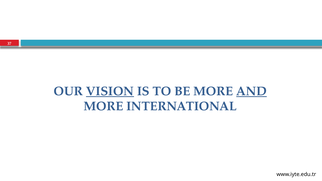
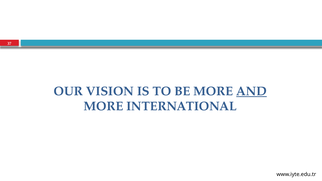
VISION underline: present -> none
